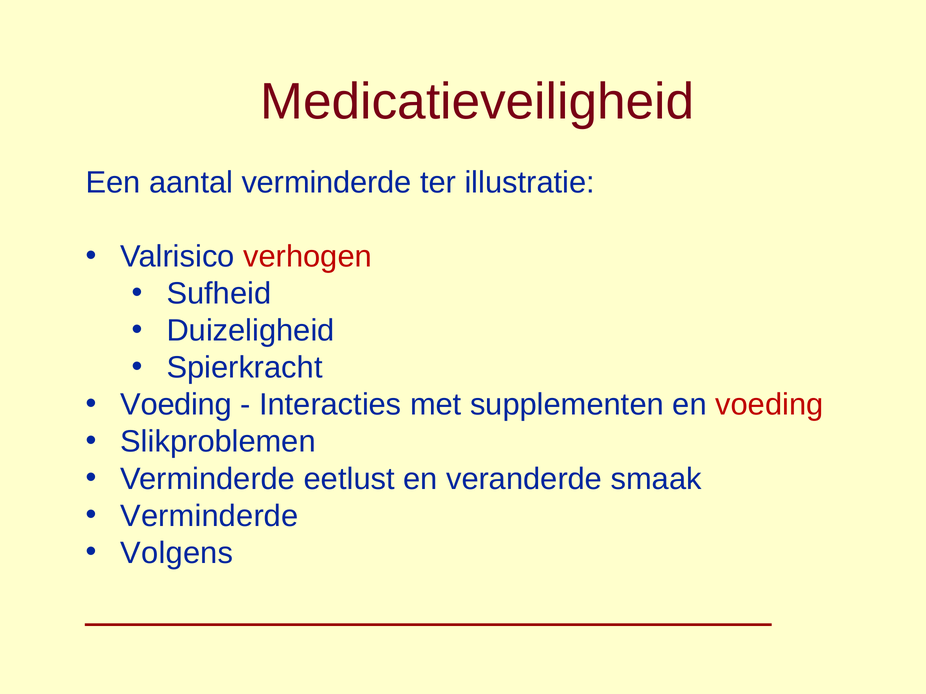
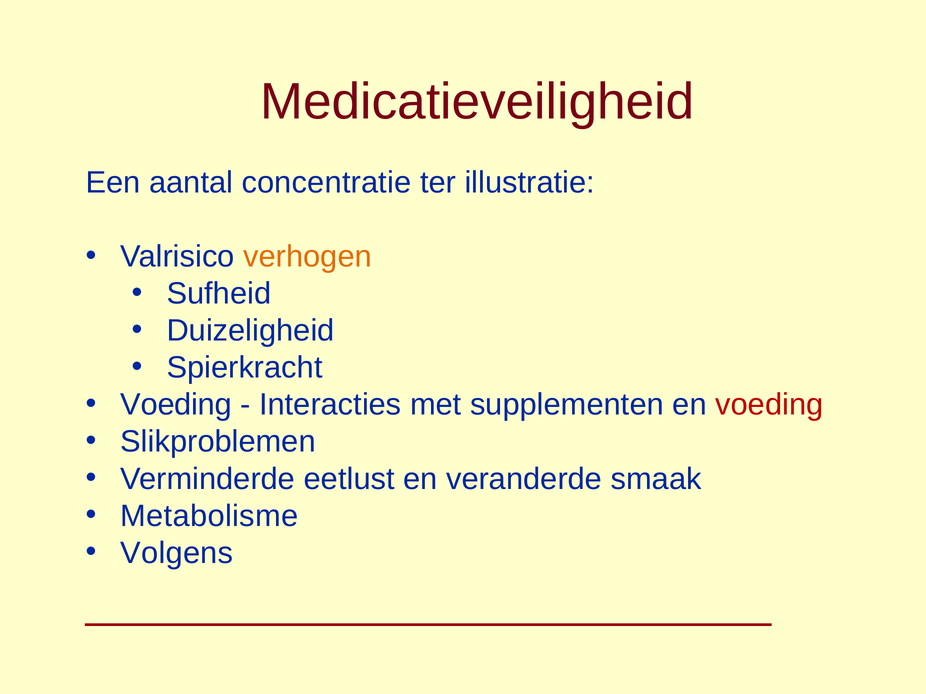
aantal verminderde: verminderde -> concentratie
verhogen colour: red -> orange
Verminderde at (209, 516): Verminderde -> Metabolisme
